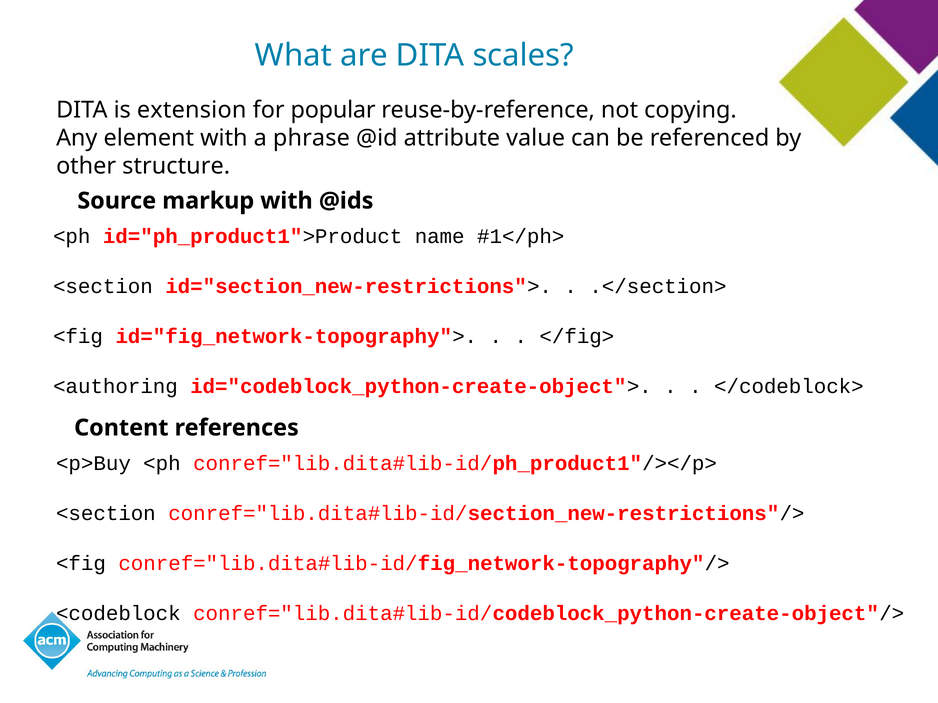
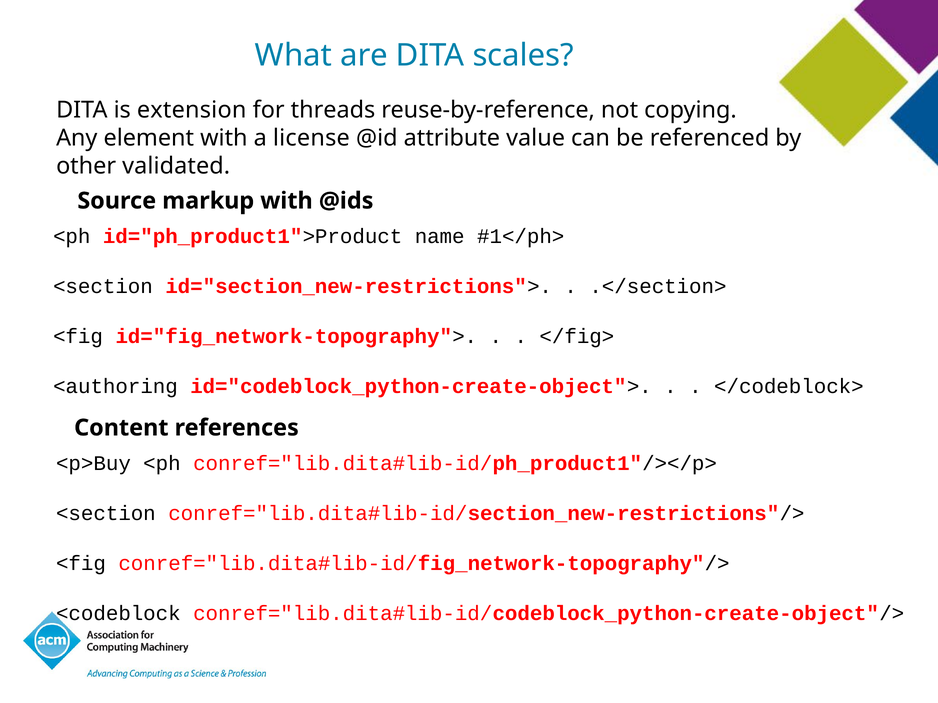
popular: popular -> threads
phrase: phrase -> license
structure: structure -> validated
